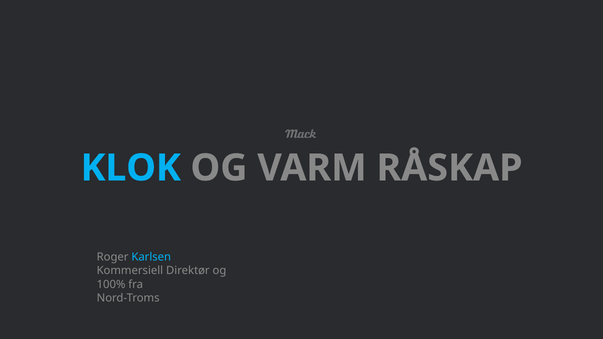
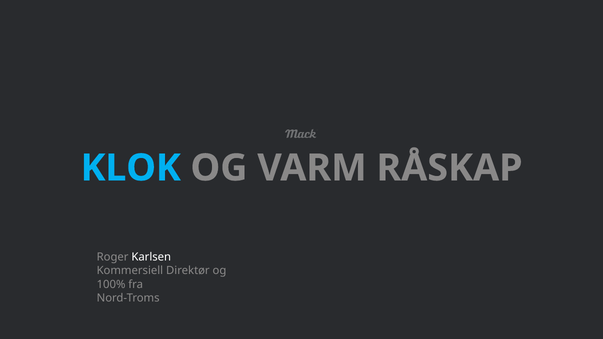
Karlsen colour: light blue -> white
